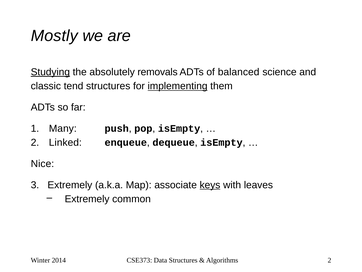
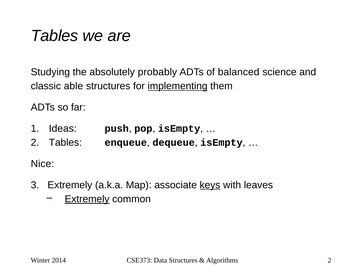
Mostly at (54, 36): Mostly -> Tables
Studying underline: present -> none
removals: removals -> probably
tend: tend -> able
Many: Many -> Ideas
2 Linked: Linked -> Tables
Extremely at (87, 199) underline: none -> present
